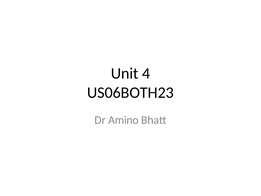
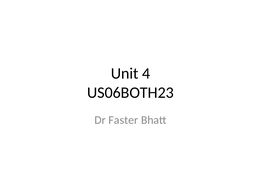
Amino: Amino -> Faster
